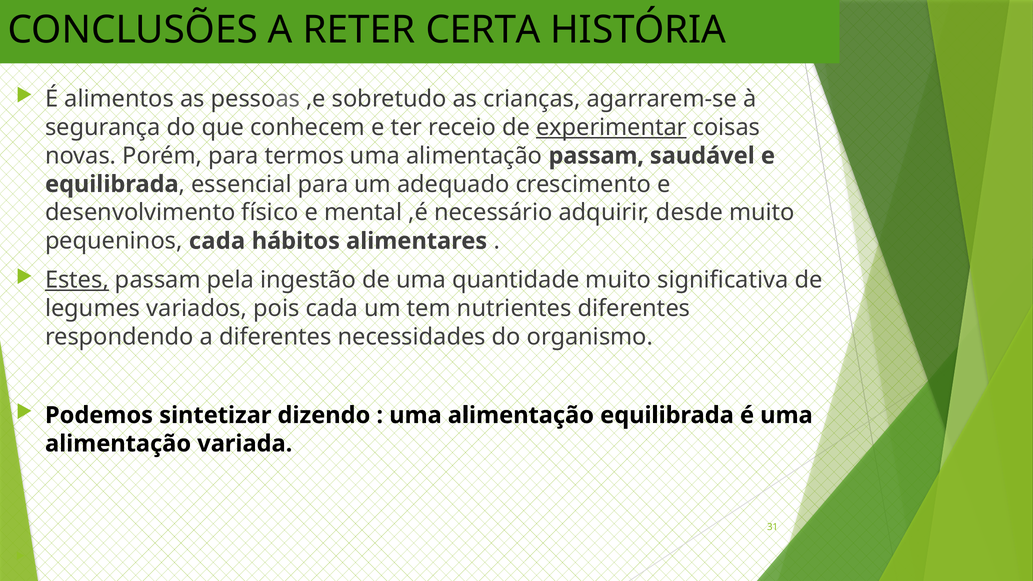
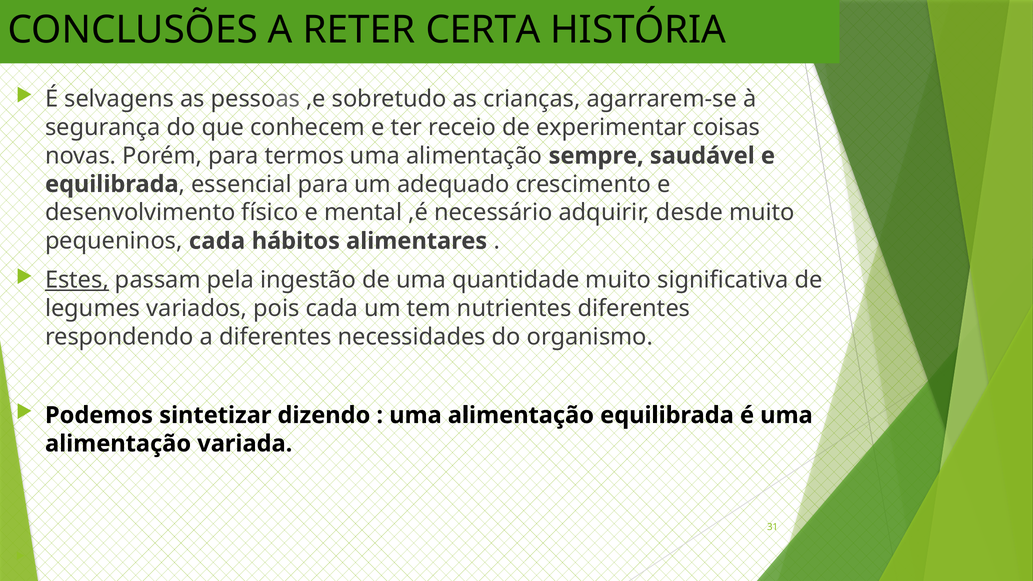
alimentos: alimentos -> selvagens
experimentar underline: present -> none
alimentação passam: passam -> sempre
